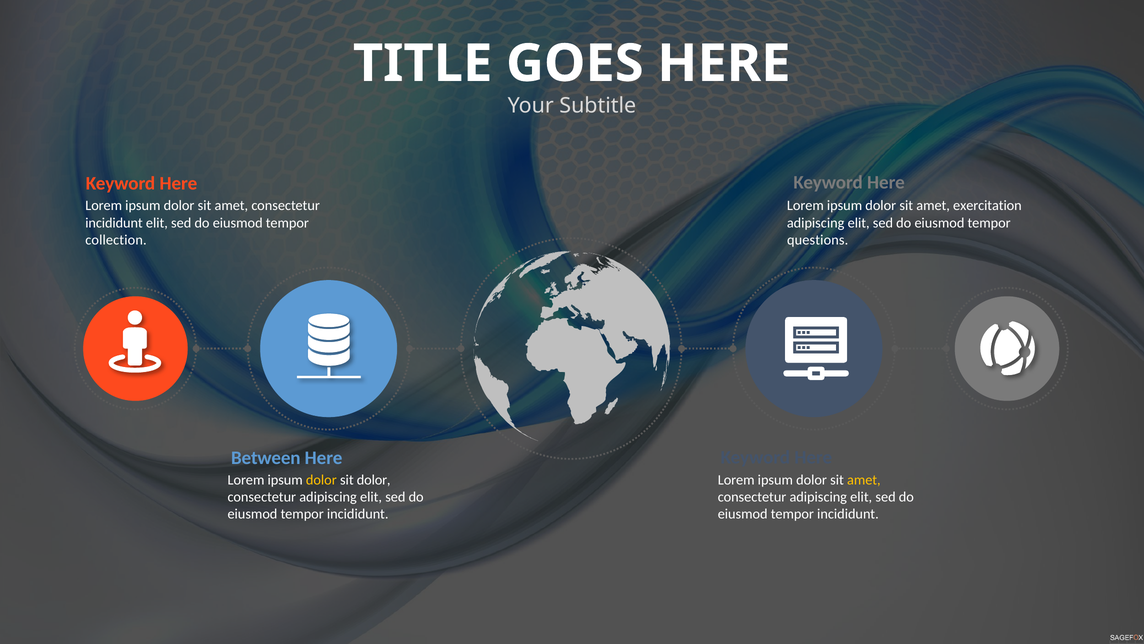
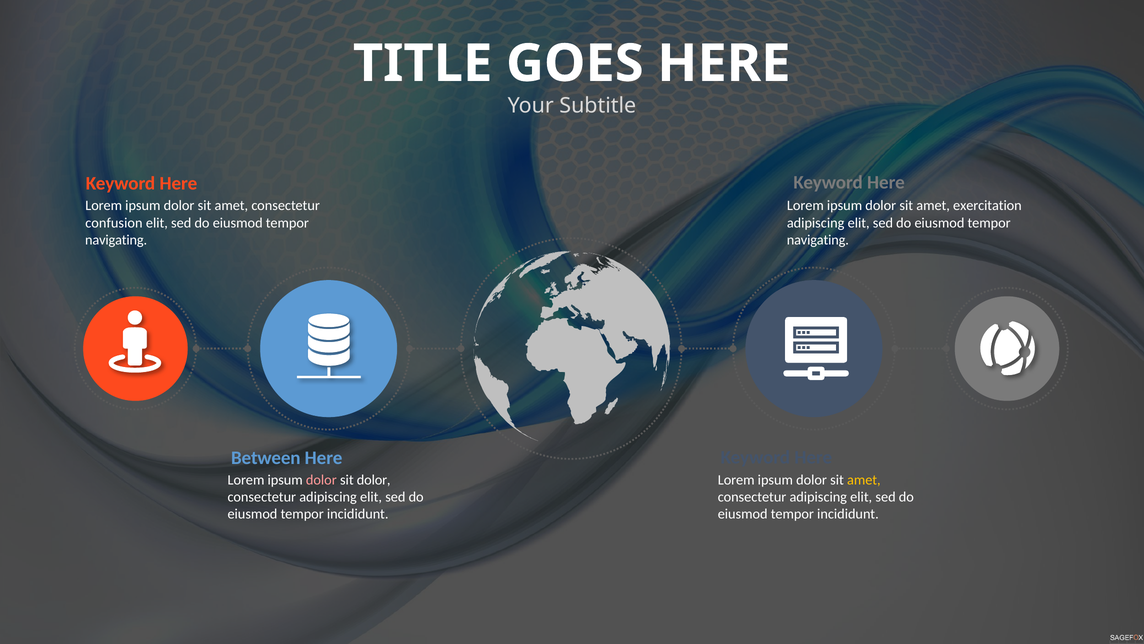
incididunt at (114, 223): incididunt -> confusion
collection at (116, 240): collection -> navigating
questions at (818, 240): questions -> navigating
dolor at (321, 479) colour: yellow -> pink
